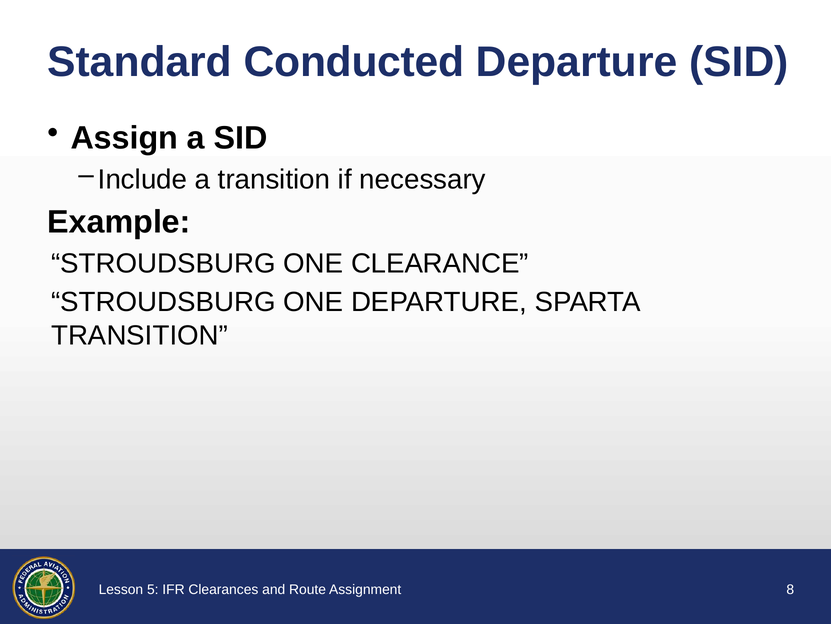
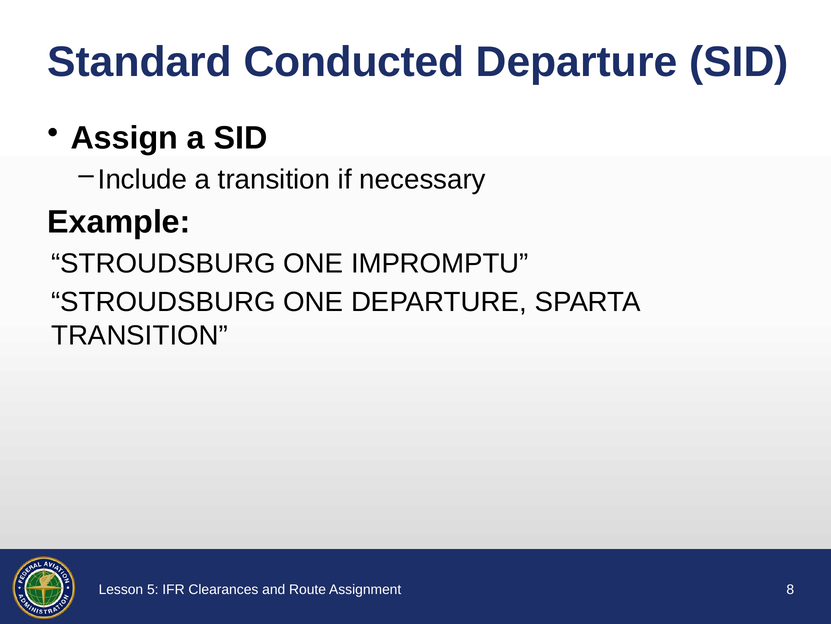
CLEARANCE: CLEARANCE -> IMPROMPTU
